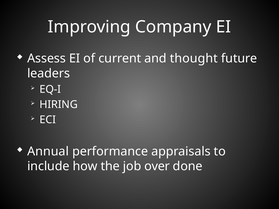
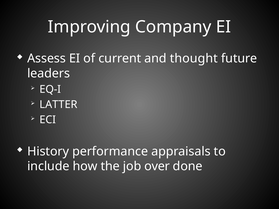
HIRING: HIRING -> LATTER
Annual: Annual -> History
